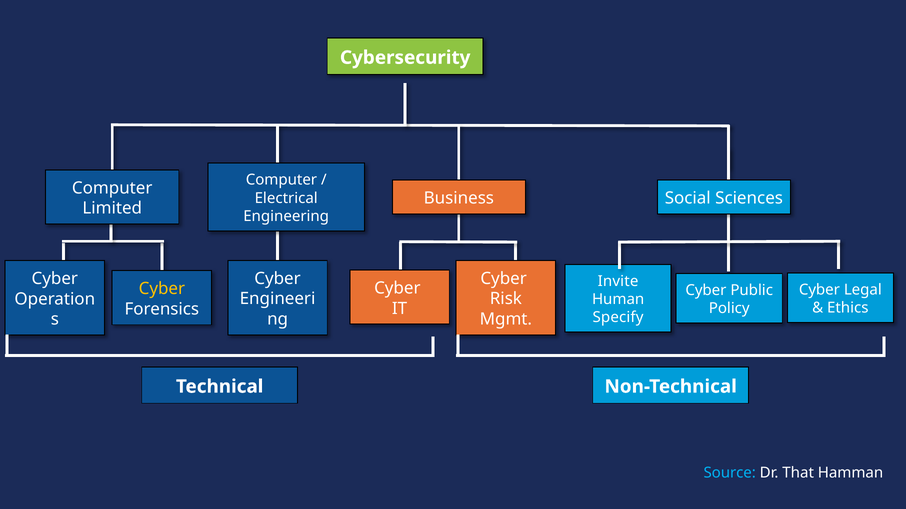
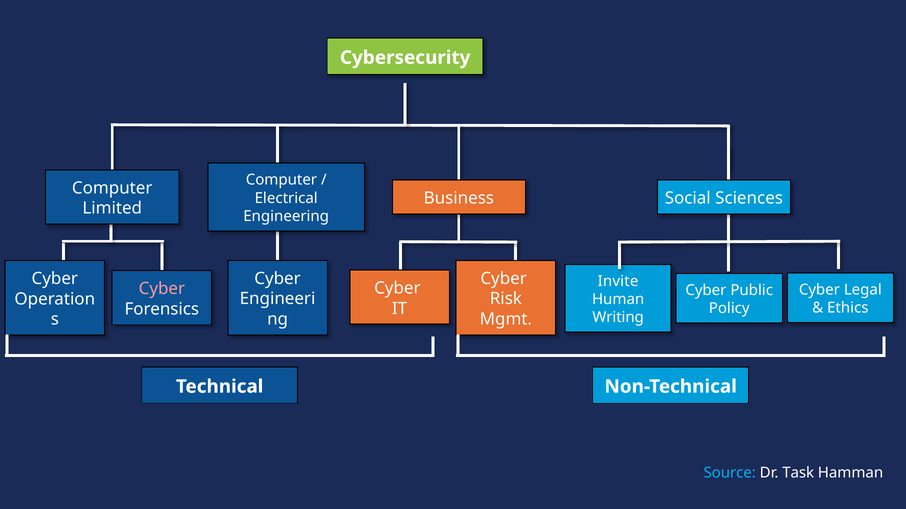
Cyber at (162, 289) colour: yellow -> pink
Specify: Specify -> Writing
That: That -> Task
